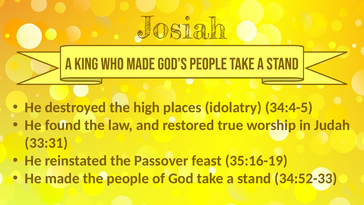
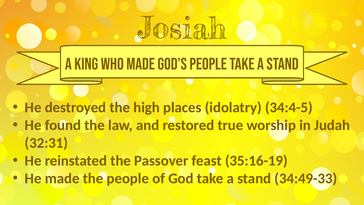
33:31: 33:31 -> 32:31
34:52-33: 34:52-33 -> 34:49-33
